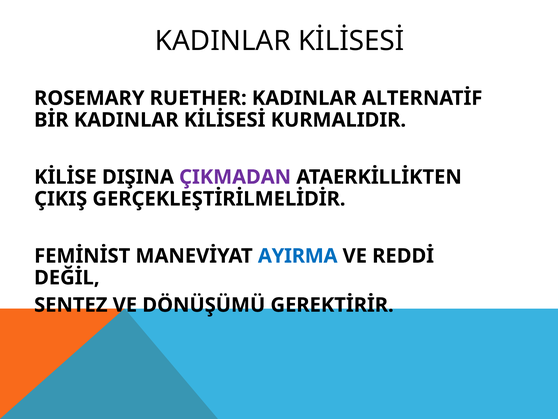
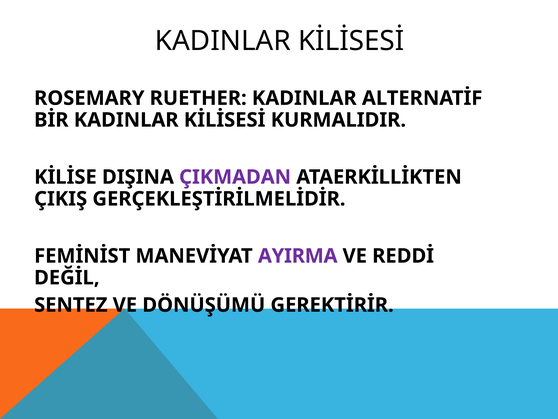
AYIRMA colour: blue -> purple
